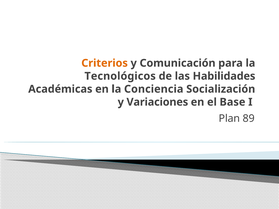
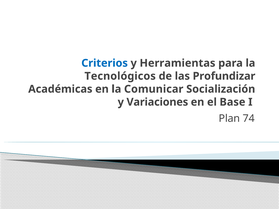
Criterios colour: orange -> blue
Comunicación: Comunicación -> Herramientas
Habilidades: Habilidades -> Profundizar
Conciencia: Conciencia -> Comunicar
89: 89 -> 74
